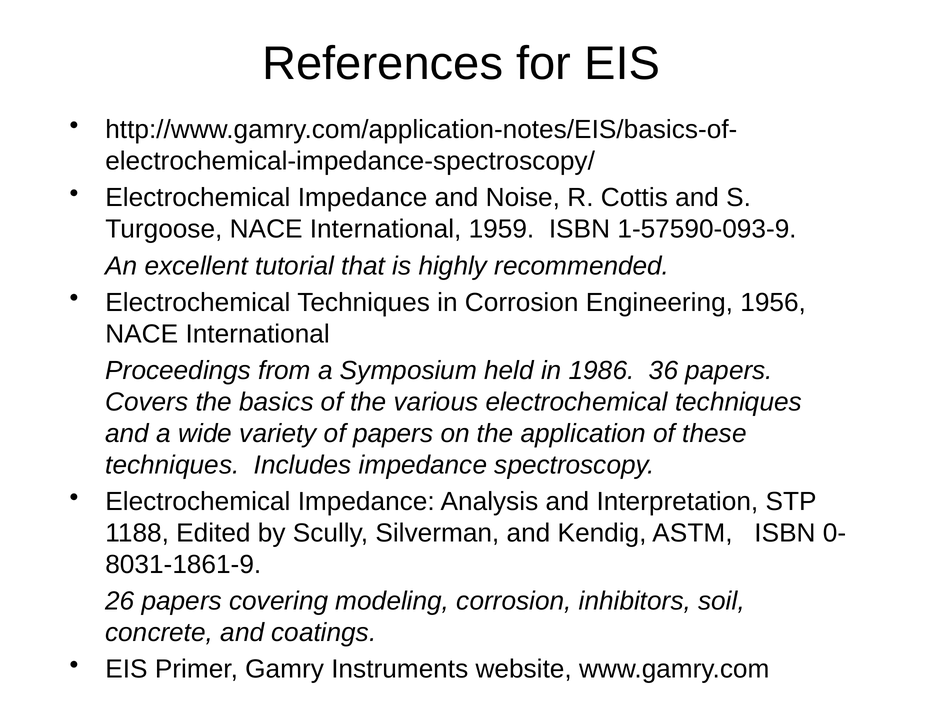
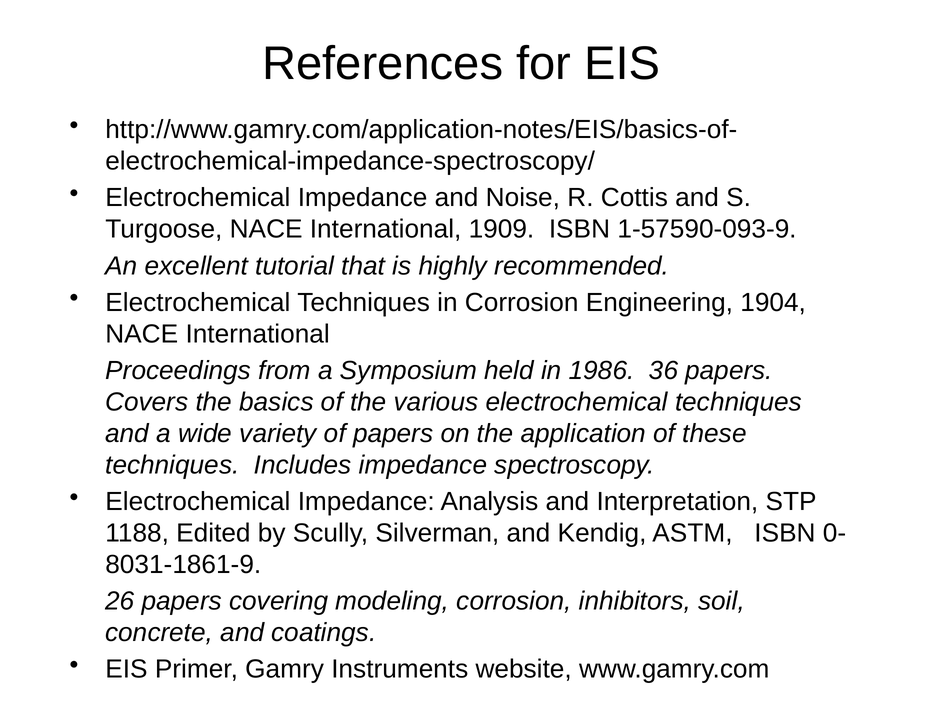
1959: 1959 -> 1909
1956: 1956 -> 1904
